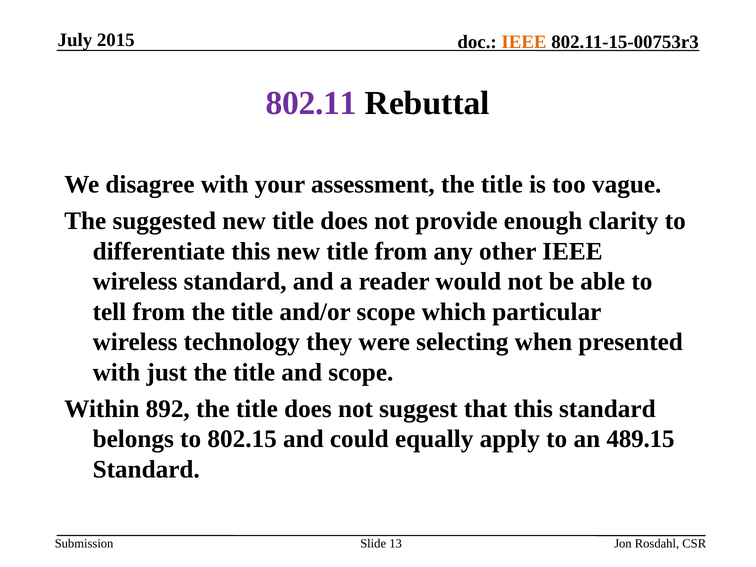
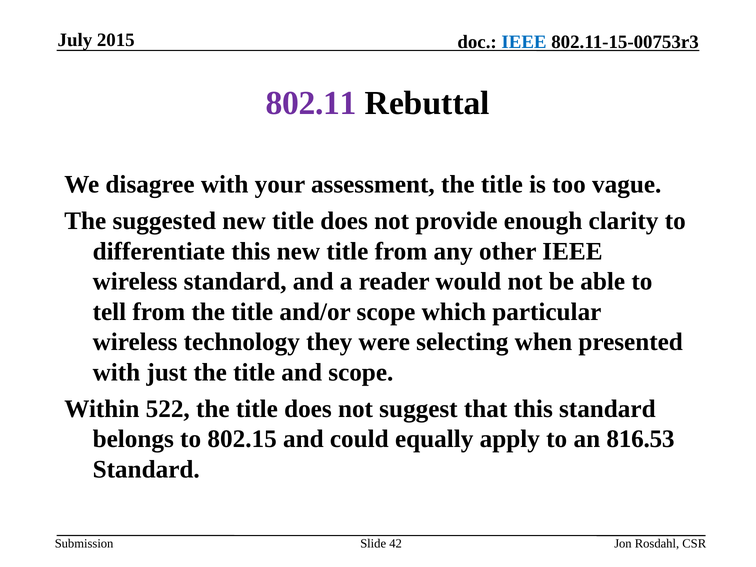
IEEE at (524, 42) colour: orange -> blue
892: 892 -> 522
489.15: 489.15 -> 816.53
13: 13 -> 42
